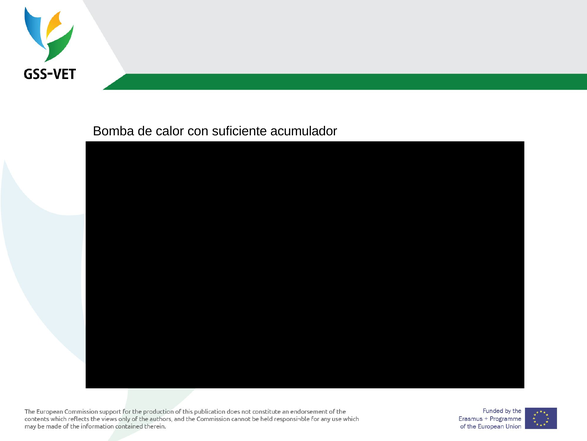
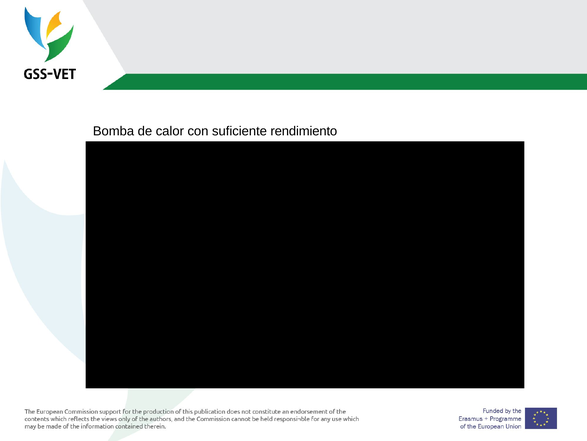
acumulador: acumulador -> rendimiento
